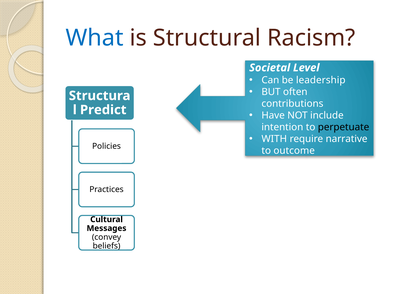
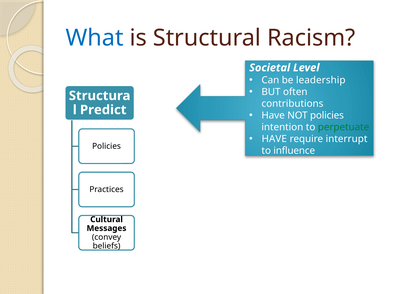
NOT include: include -> policies
perpetuate colour: black -> green
WITH at (274, 139): WITH -> HAVE
narrative: narrative -> interrupt
outcome: outcome -> influence
